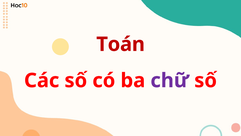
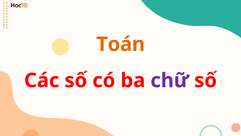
Toán colour: red -> orange
